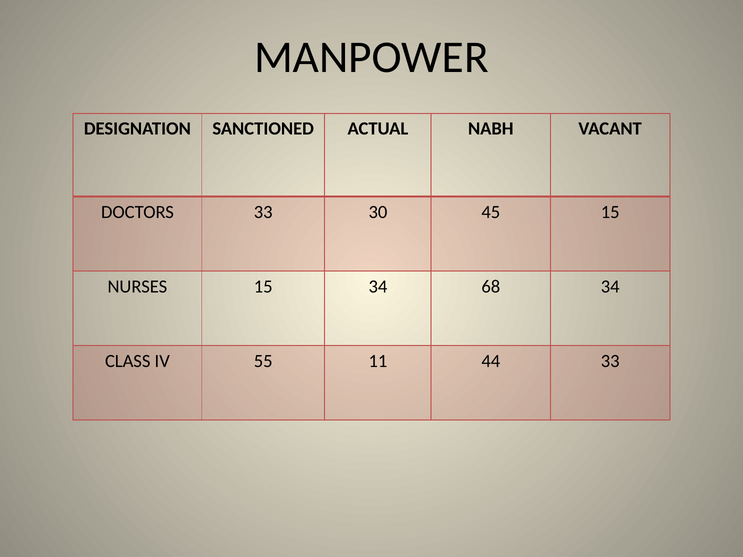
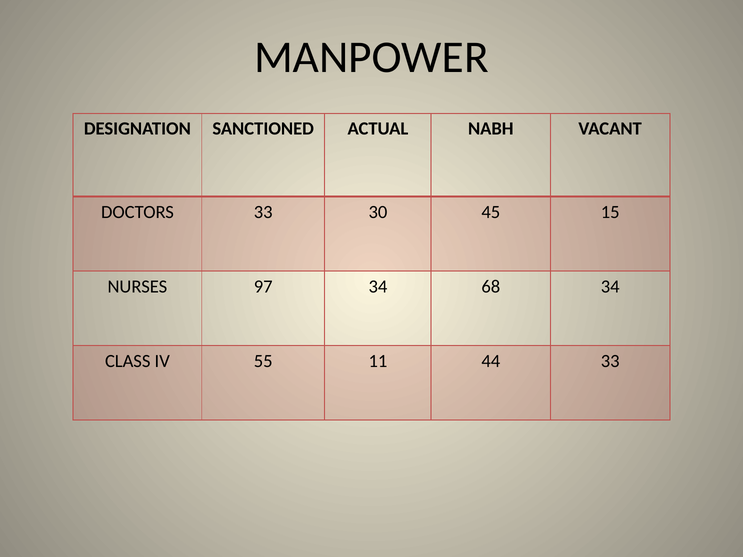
NURSES 15: 15 -> 97
